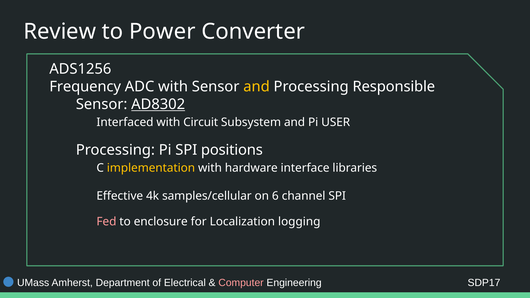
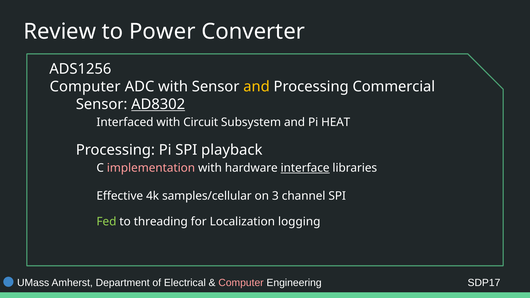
Frequency at (85, 87): Frequency -> Computer
Responsible: Responsible -> Commercial
USER: USER -> HEAT
positions: positions -> playback
implementation colour: yellow -> pink
interface underline: none -> present
6: 6 -> 3
Fed colour: pink -> light green
enclosure: enclosure -> threading
